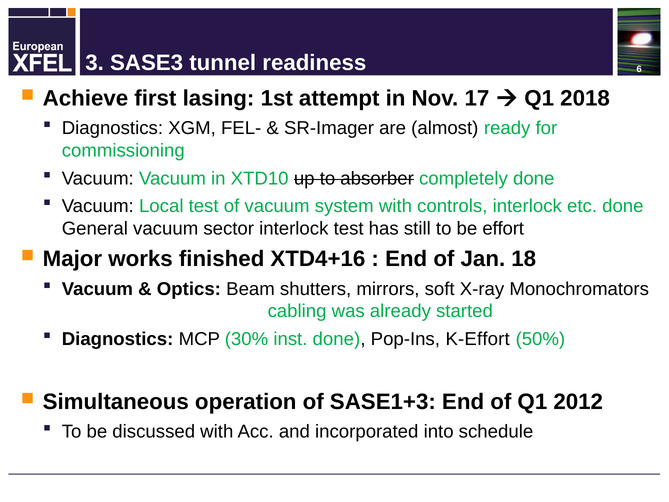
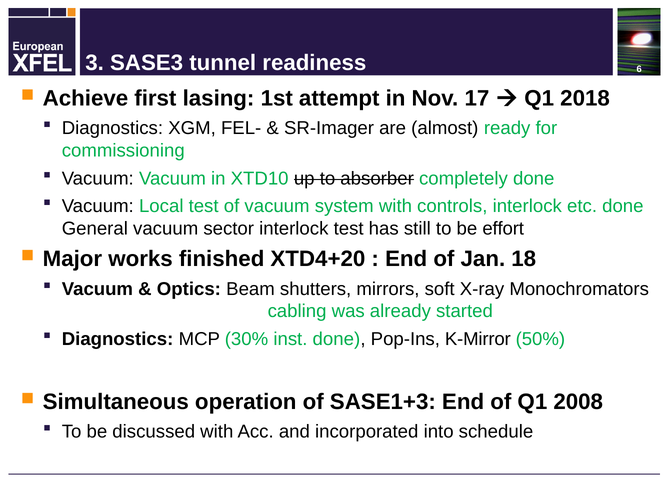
XTD4+16: XTD4+16 -> XTD4+20
K-Effort: K-Effort -> K-Mirror
2012: 2012 -> 2008
